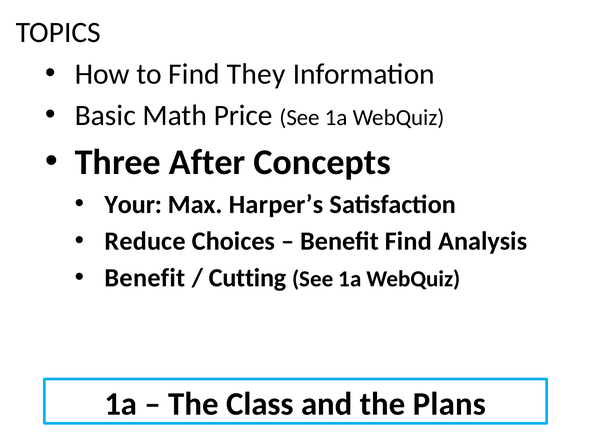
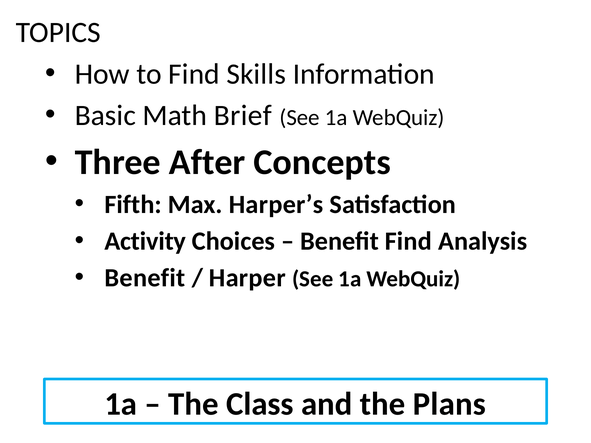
They: They -> Skills
Price: Price -> Brief
Your: Your -> Fifth
Reduce: Reduce -> Activity
Cutting: Cutting -> Harper
